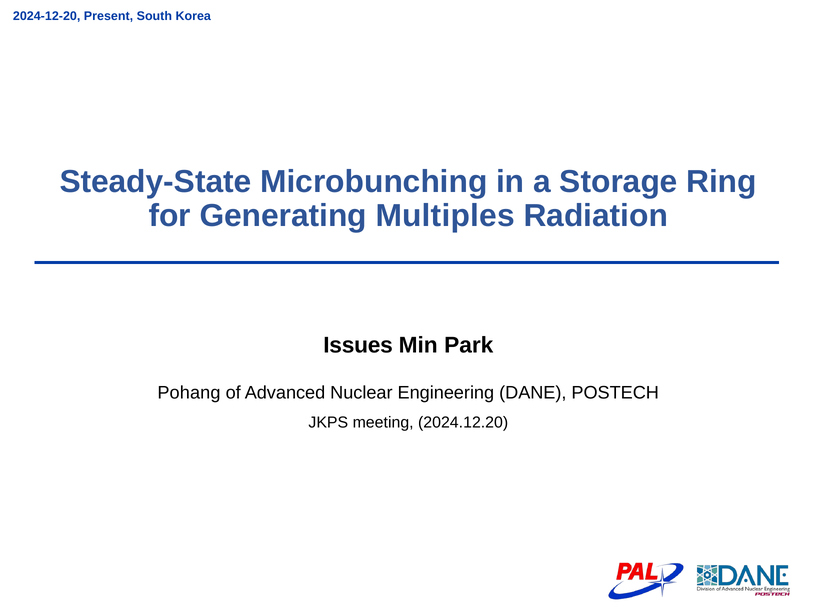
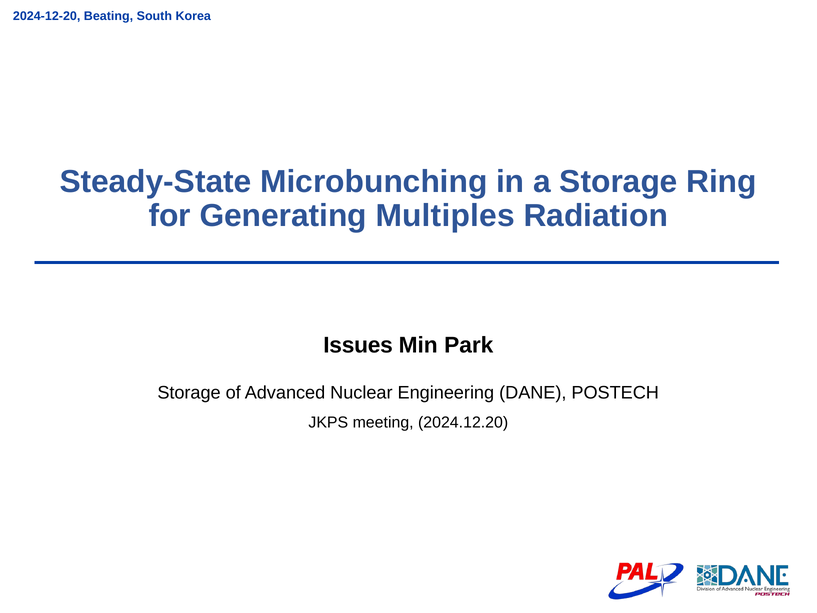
Present: Present -> Beating
Pohang at (189, 393): Pohang -> Storage
